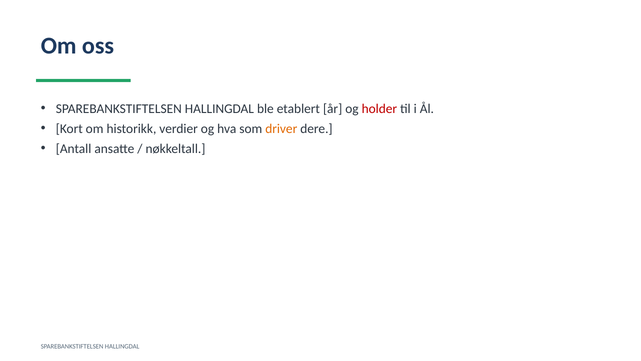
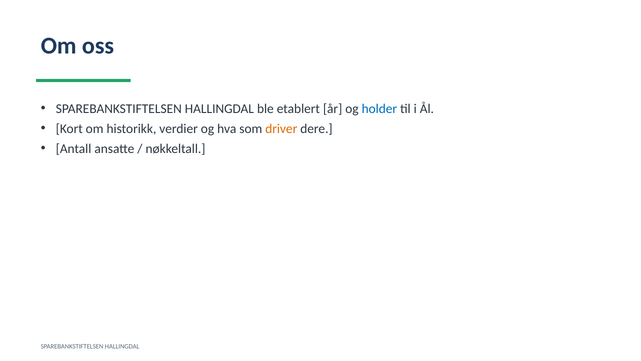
holder colour: red -> blue
